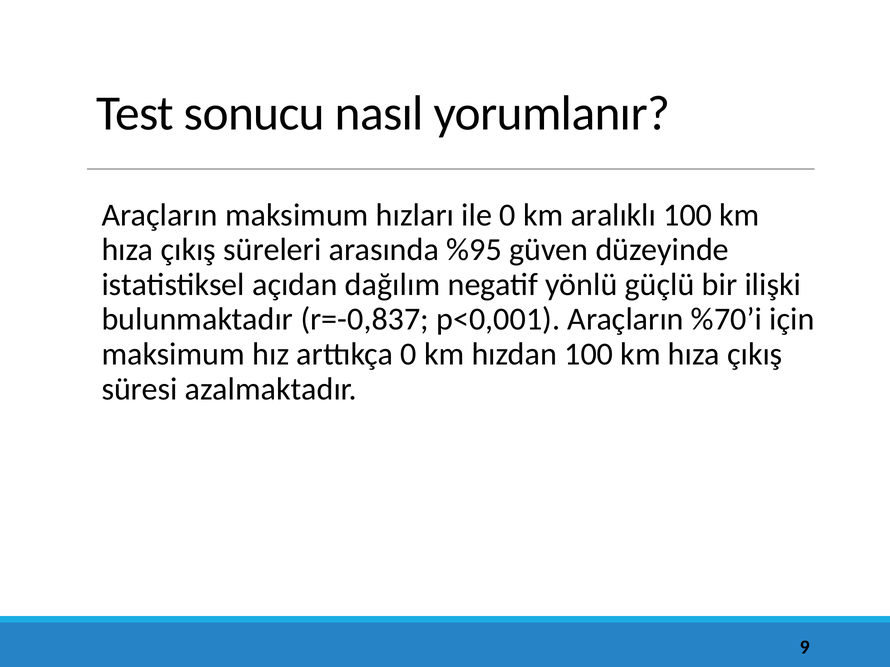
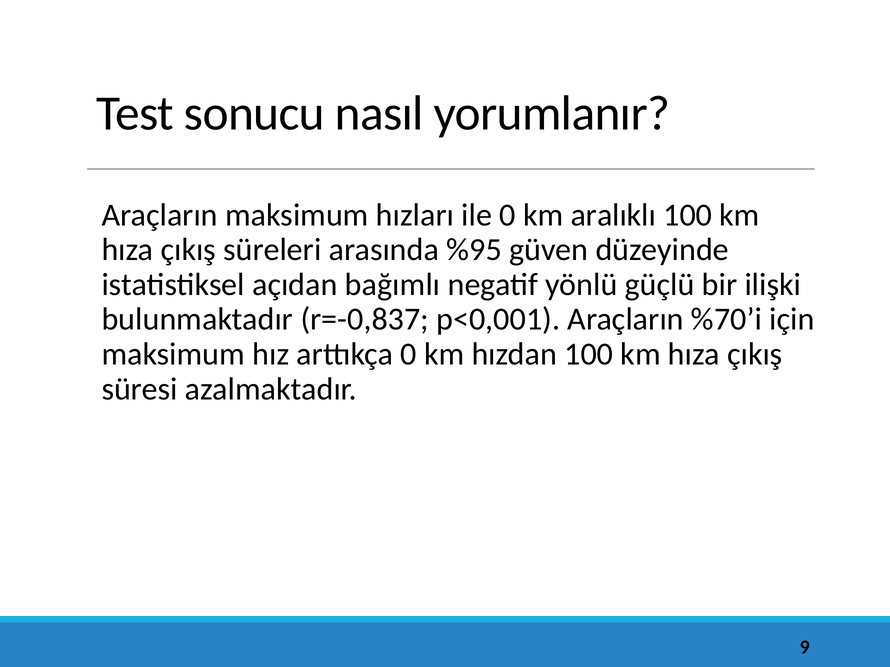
dağılım: dağılım -> bağımlı
